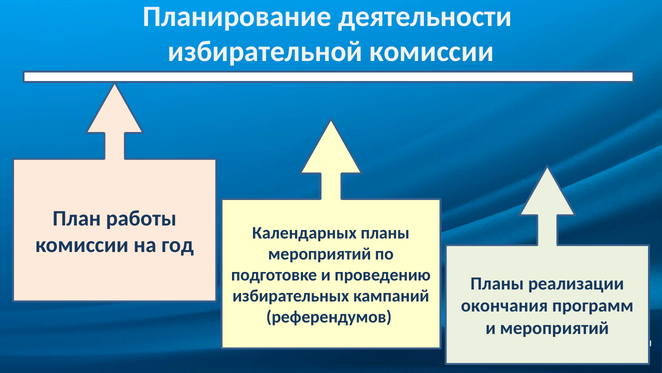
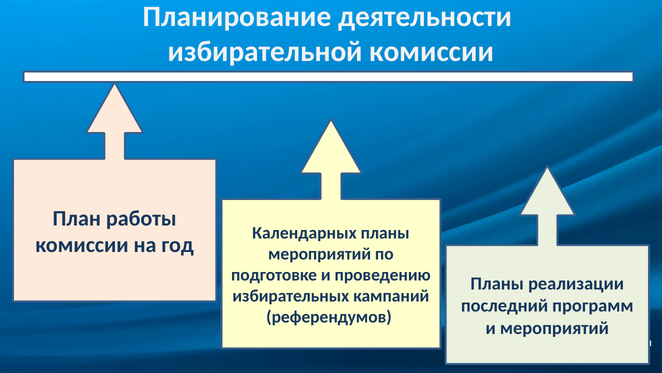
окончания: окончания -> последний
